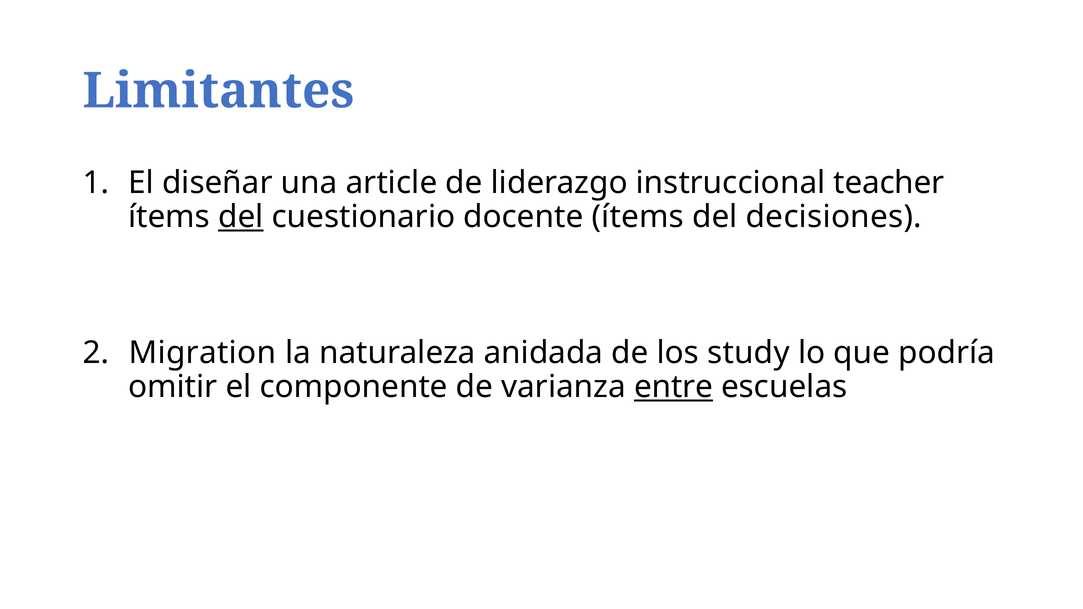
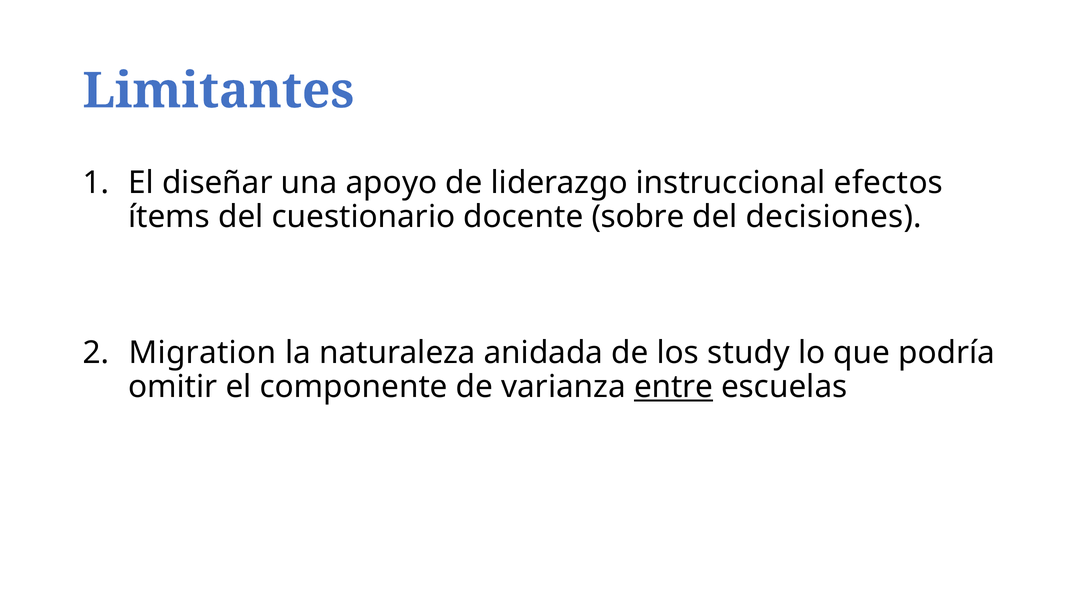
article: article -> apoyo
teacher: teacher -> efectos
del at (241, 217) underline: present -> none
docente ítems: ítems -> sobre
